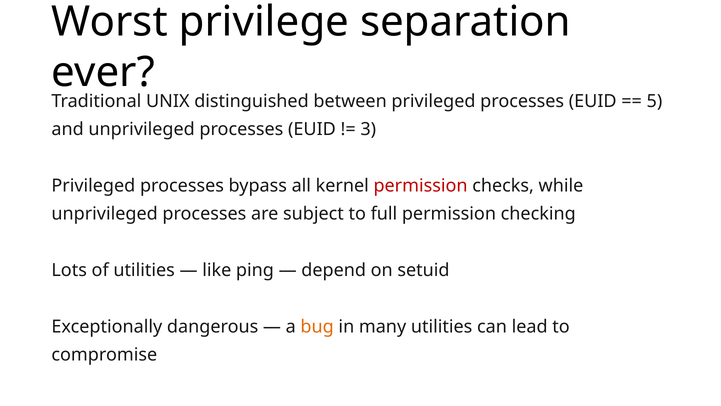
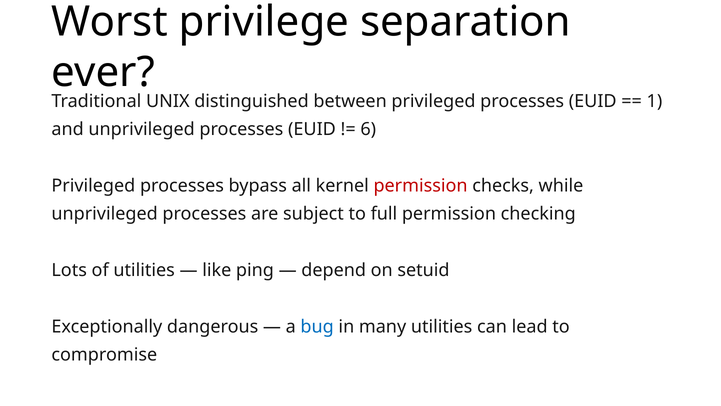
5: 5 -> 1
3: 3 -> 6
bug colour: orange -> blue
